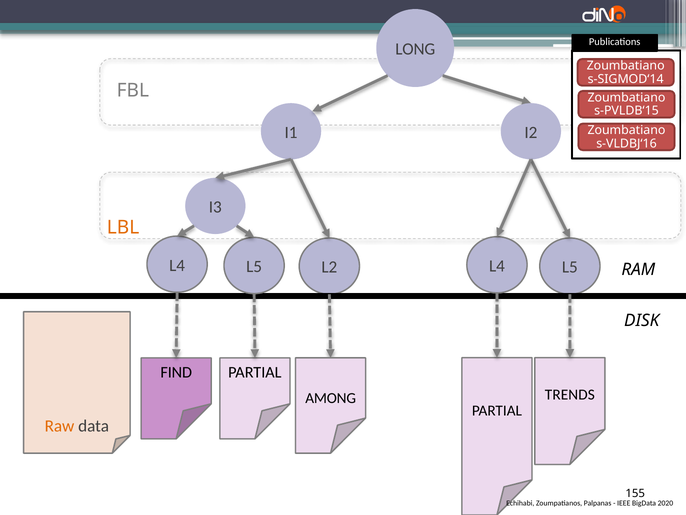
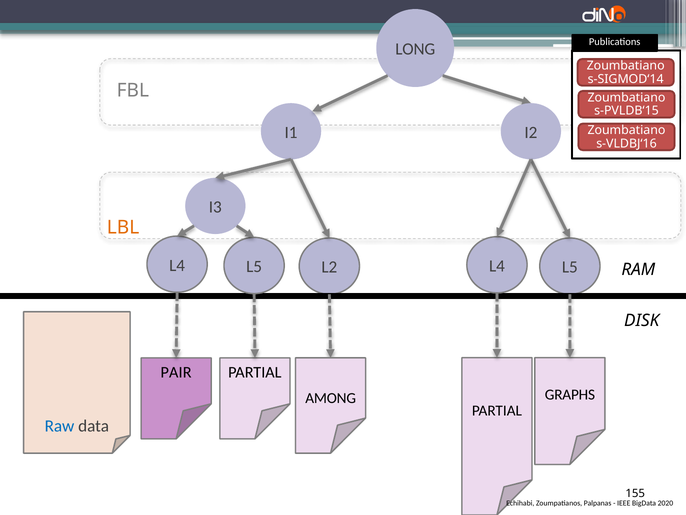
FIND: FIND -> PAIR
TRENDS: TRENDS -> GRAPHS
Raw colour: orange -> blue
